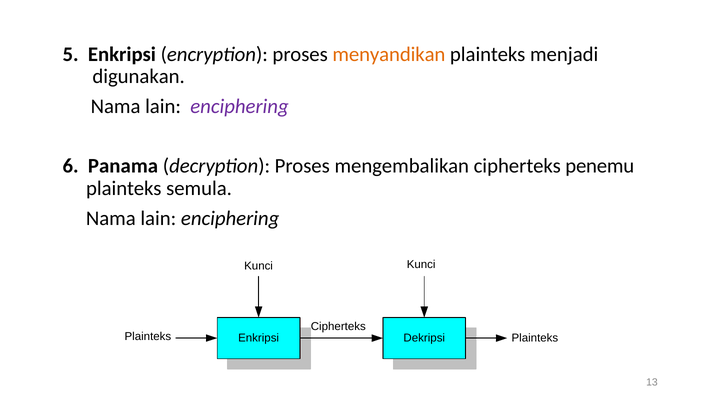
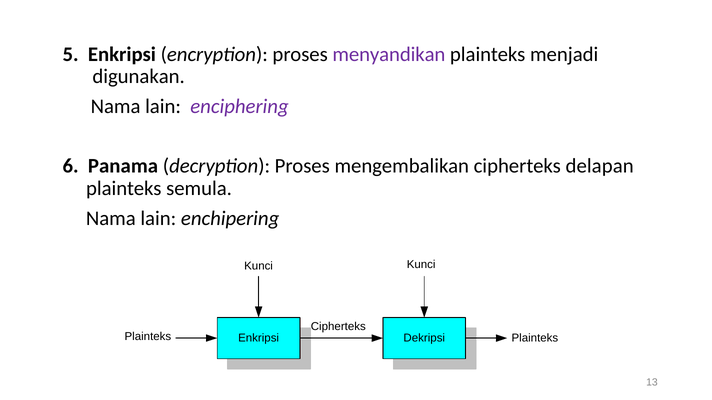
menyandikan colour: orange -> purple
penemu: penemu -> delapan
enciphering at (230, 219): enciphering -> enchipering
